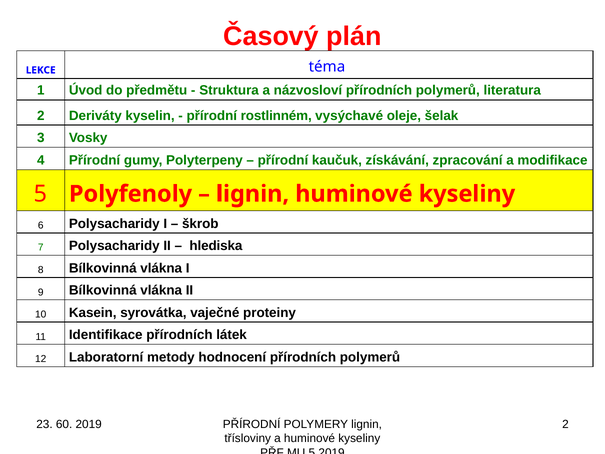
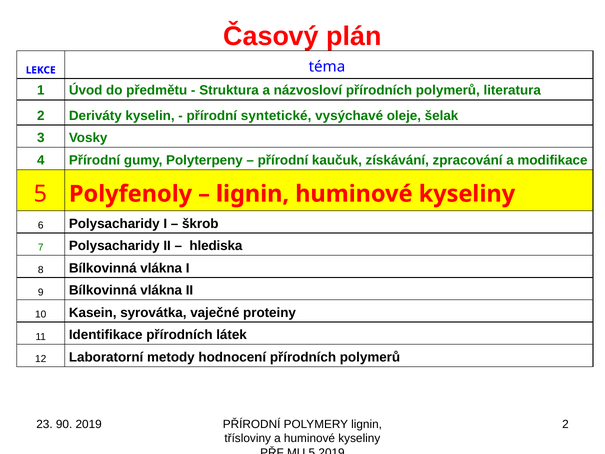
rostlinném: rostlinném -> syntetické
60: 60 -> 90
